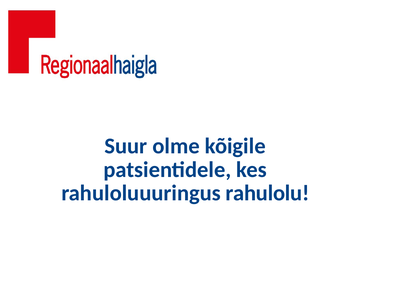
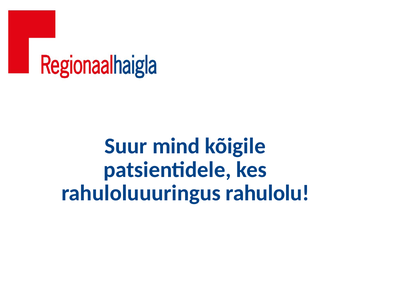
olme: olme -> mind
